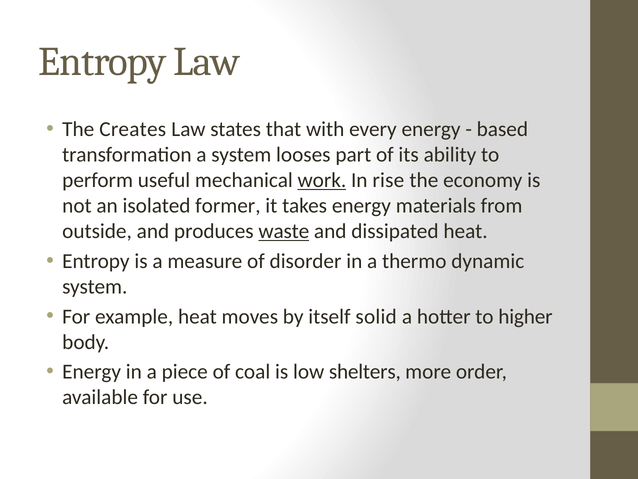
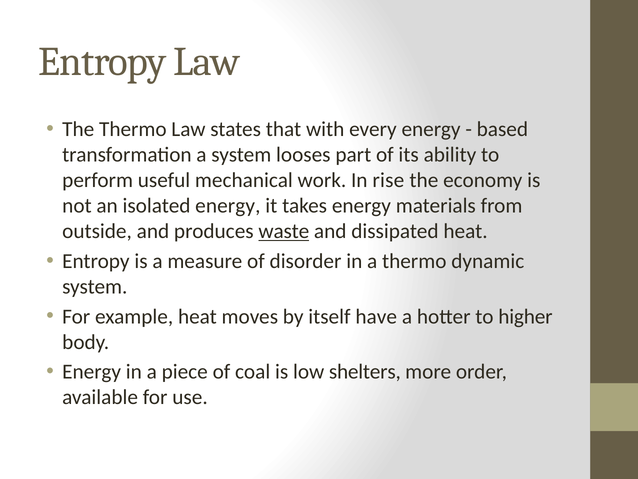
The Creates: Creates -> Thermo
work underline: present -> none
isolated former: former -> energy
solid: solid -> have
